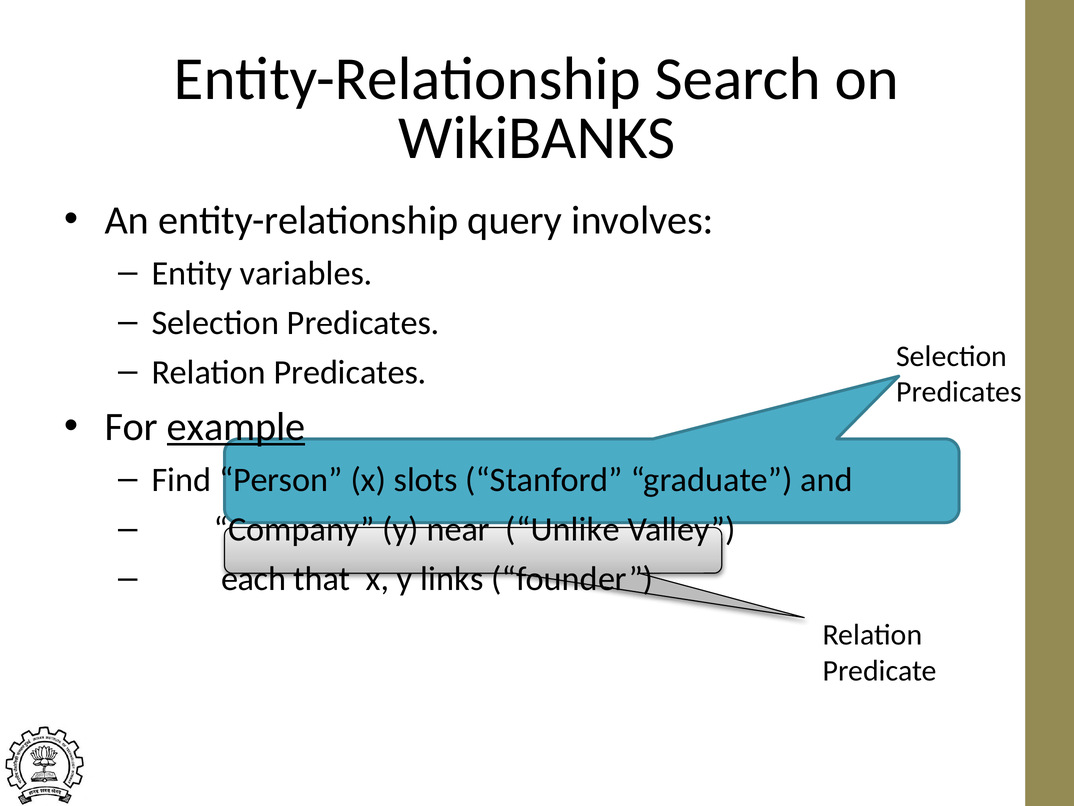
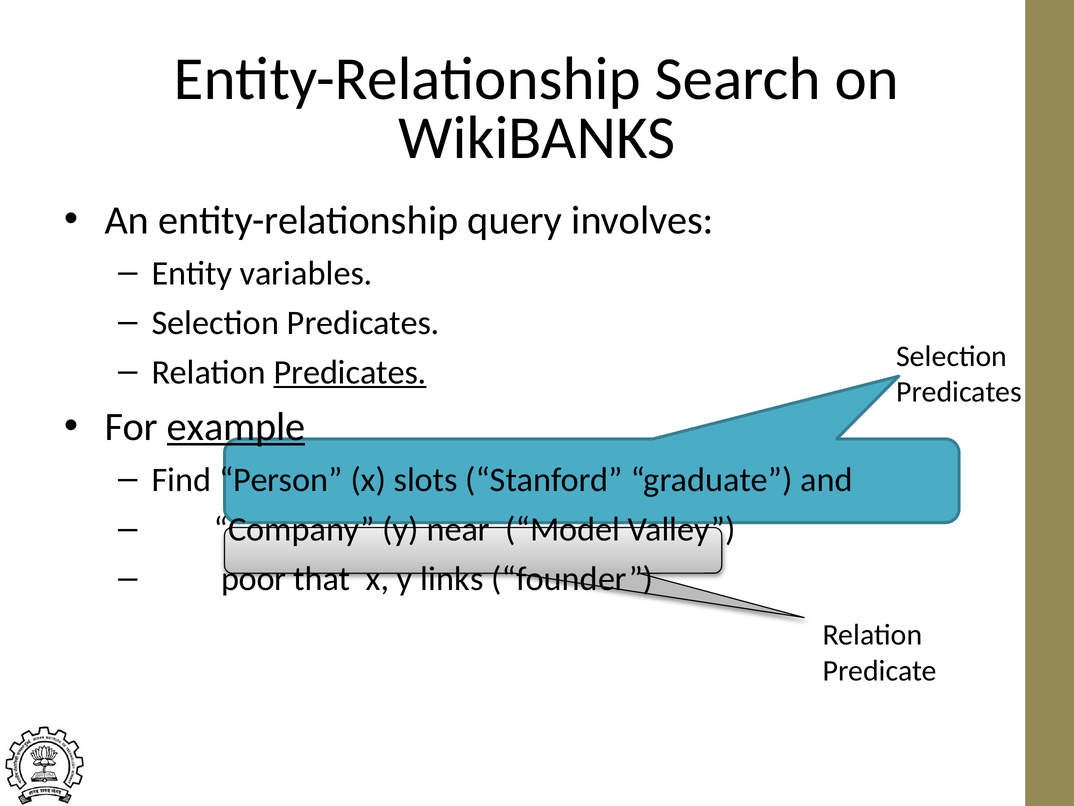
Predicates at (350, 372) underline: none -> present
Unlike: Unlike -> Model
each: each -> poor
